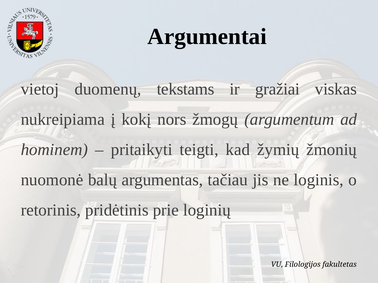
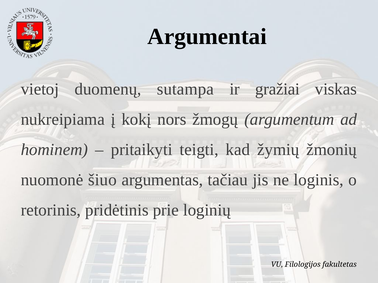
tekstams: tekstams -> sutampa
balų: balų -> šiuo
